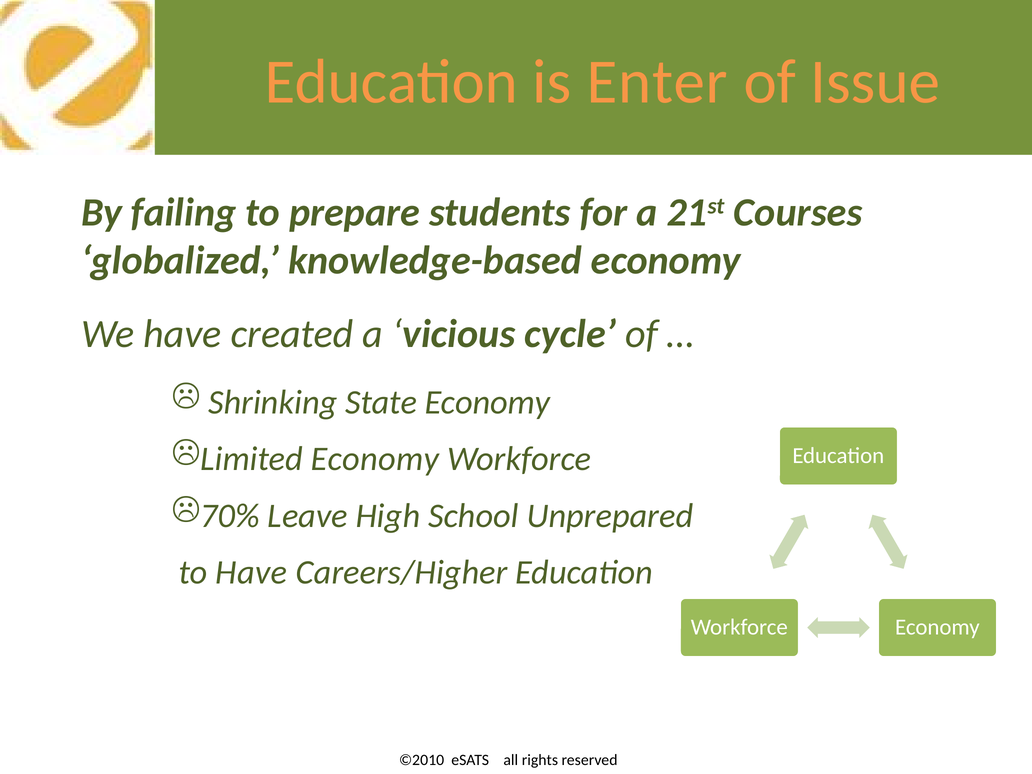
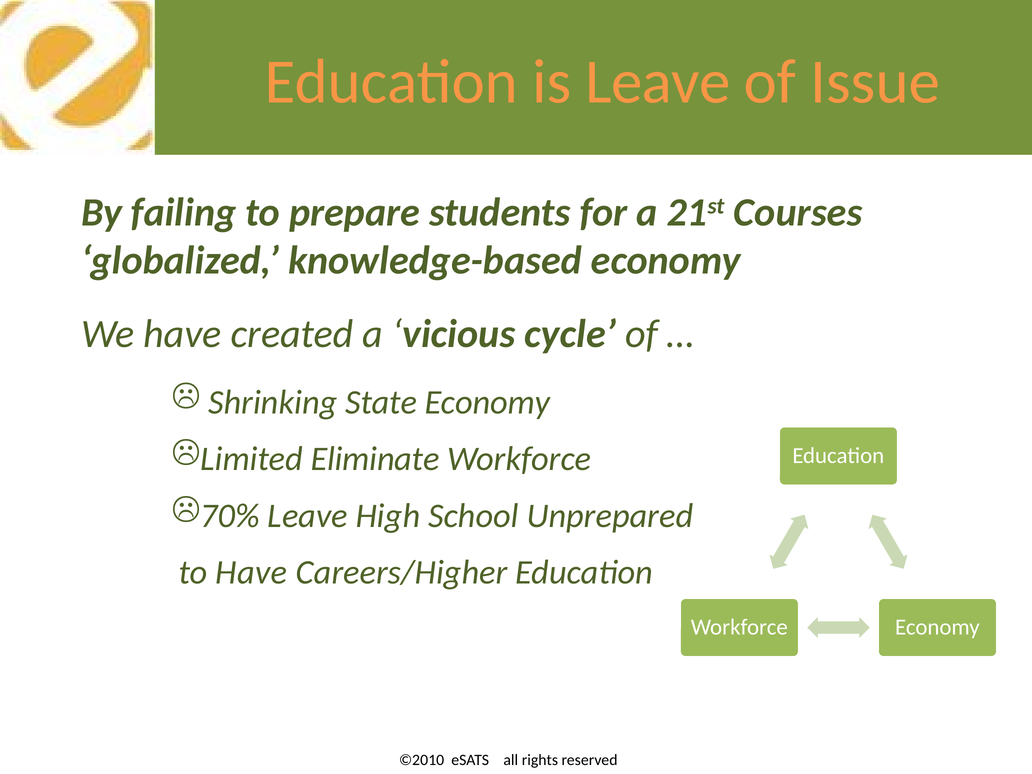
is Enter: Enter -> Leave
Limited Economy: Economy -> Eliminate
